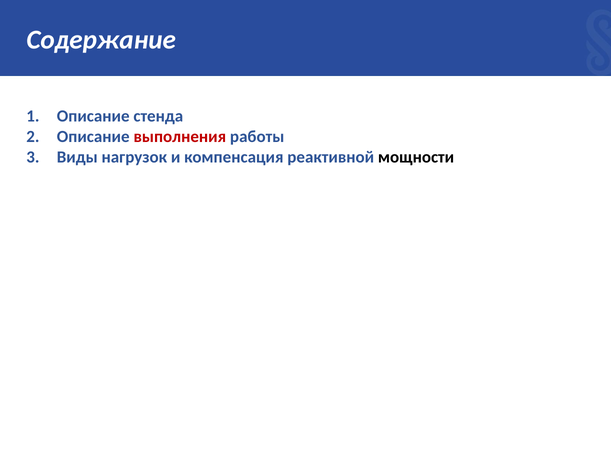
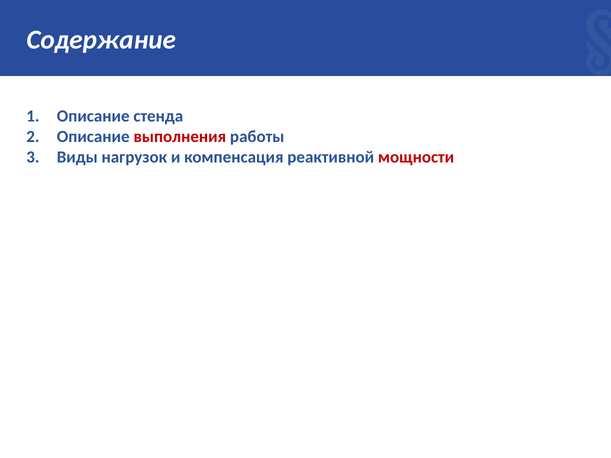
мощности colour: black -> red
